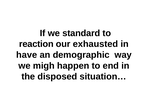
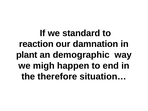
exhausted: exhausted -> damnation
have: have -> plant
disposed: disposed -> therefore
